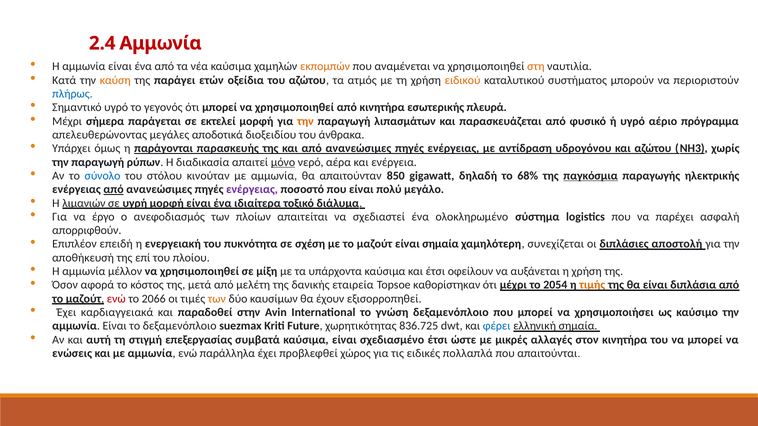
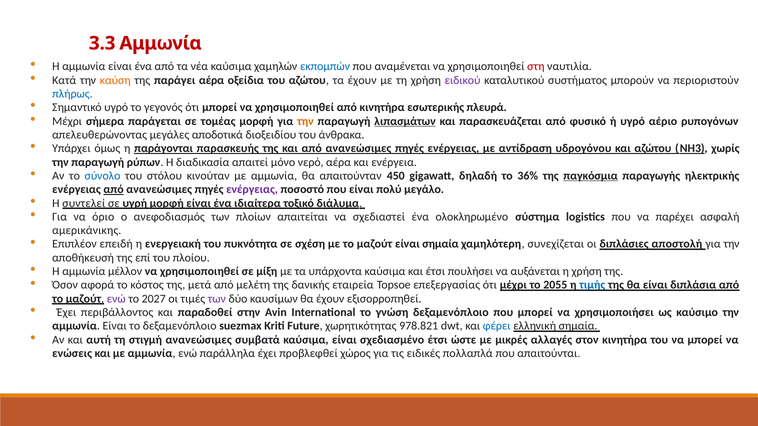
2.4: 2.4 -> 3.3
εκπομπών colour: orange -> blue
στη colour: orange -> red
παράγει ετών: ετών -> αέρα
τα ατμός: ατμός -> έχουν
ειδικού colour: orange -> purple
εκτελεί: εκτελεί -> τομέας
λιπασμάτων underline: none -> present
πρόγραμμα: πρόγραμμα -> ρυπογόνων
μόνο underline: present -> none
850: 850 -> 450
68%: 68% -> 36%
λιμανιών: λιμανιών -> συντελεί
έργο: έργο -> όριο
απορριφθούν: απορριφθούν -> αμερικάνικης
οφείλουν: οφείλουν -> πουλήσει
καθορίστηκαν: καθορίστηκαν -> επεξεργασίας
2054: 2054 -> 2055
τιμής colour: orange -> blue
ενώ at (116, 299) colour: red -> purple
2066: 2066 -> 2027
των at (217, 299) colour: orange -> purple
καρδιαγγειακά: καρδιαγγειακά -> περιβάλλοντος
836.725: 836.725 -> 978.821
στιγμή επεξεργασίας: επεξεργασίας -> ανανεώσιμες
